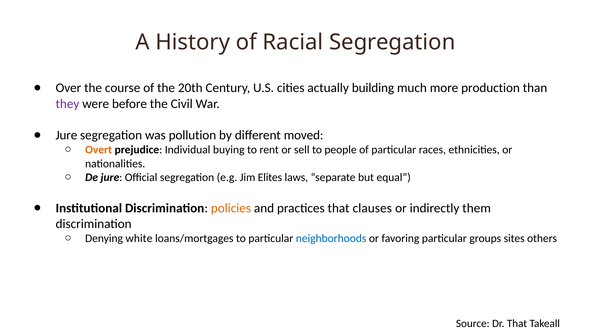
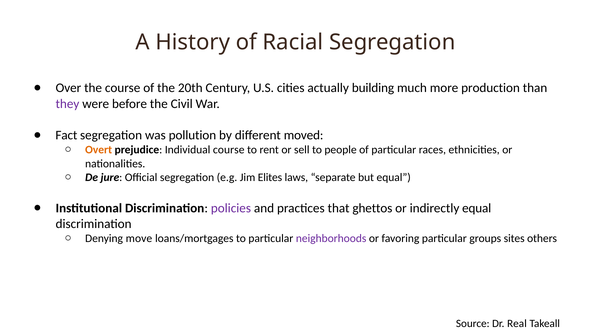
Jure at (66, 135): Jure -> Fact
Individual buying: buying -> course
policies colour: orange -> purple
clauses: clauses -> ghettos
indirectly them: them -> equal
white: white -> move
neighborhoods colour: blue -> purple
Dr That: That -> Real
